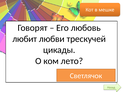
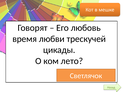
любит: любит -> время
